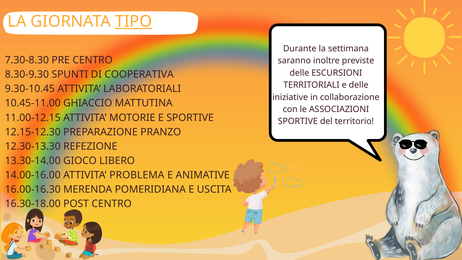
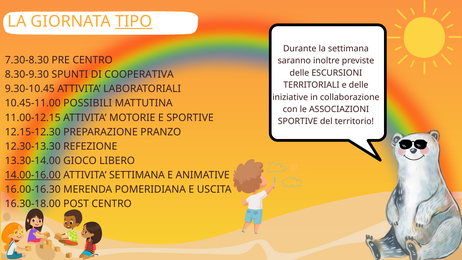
GHIACCIO: GHIACCIO -> POSSIBILI
14.00-16.00 underline: none -> present
ATTIVITA PROBLEMA: PROBLEMA -> SETTIMANA
